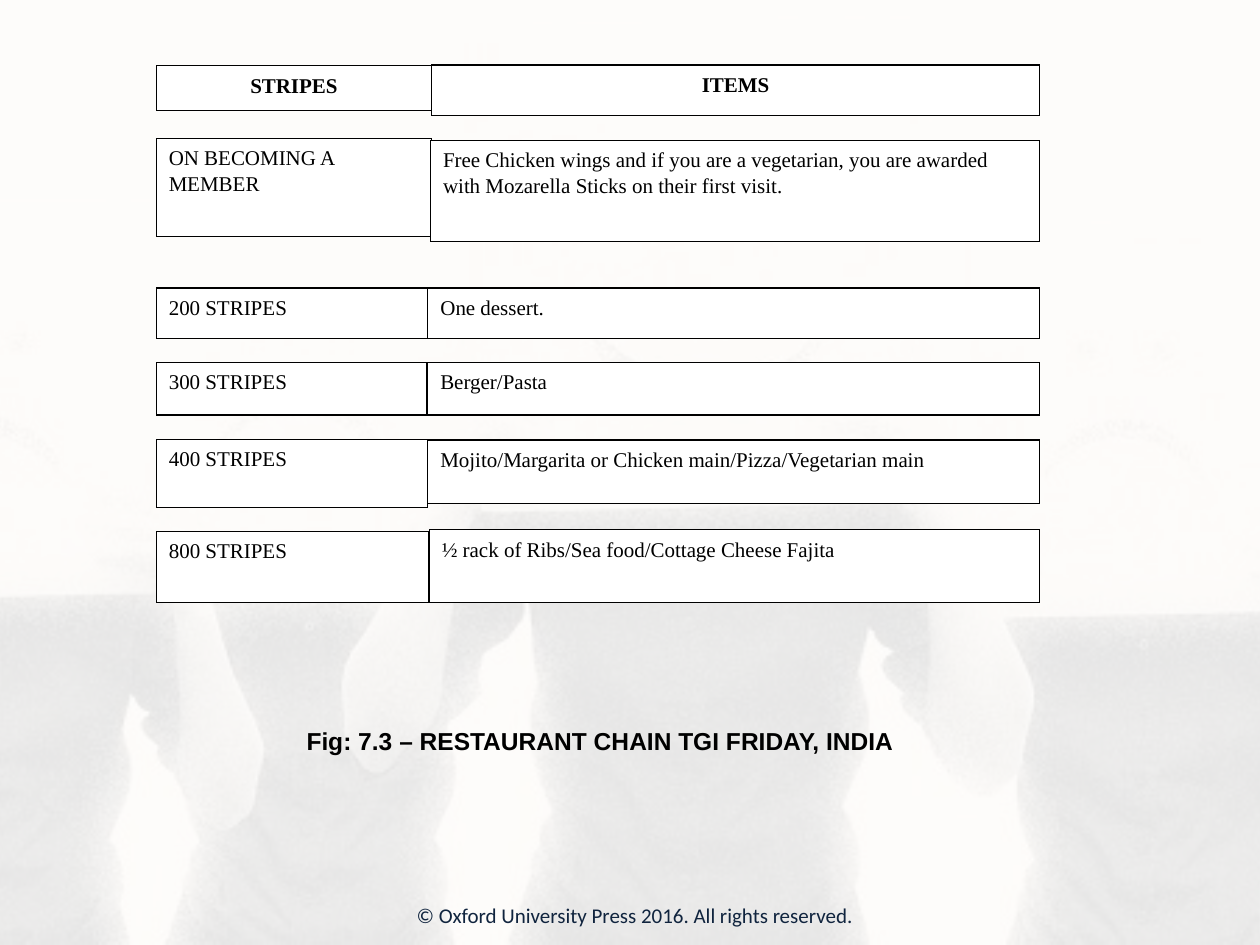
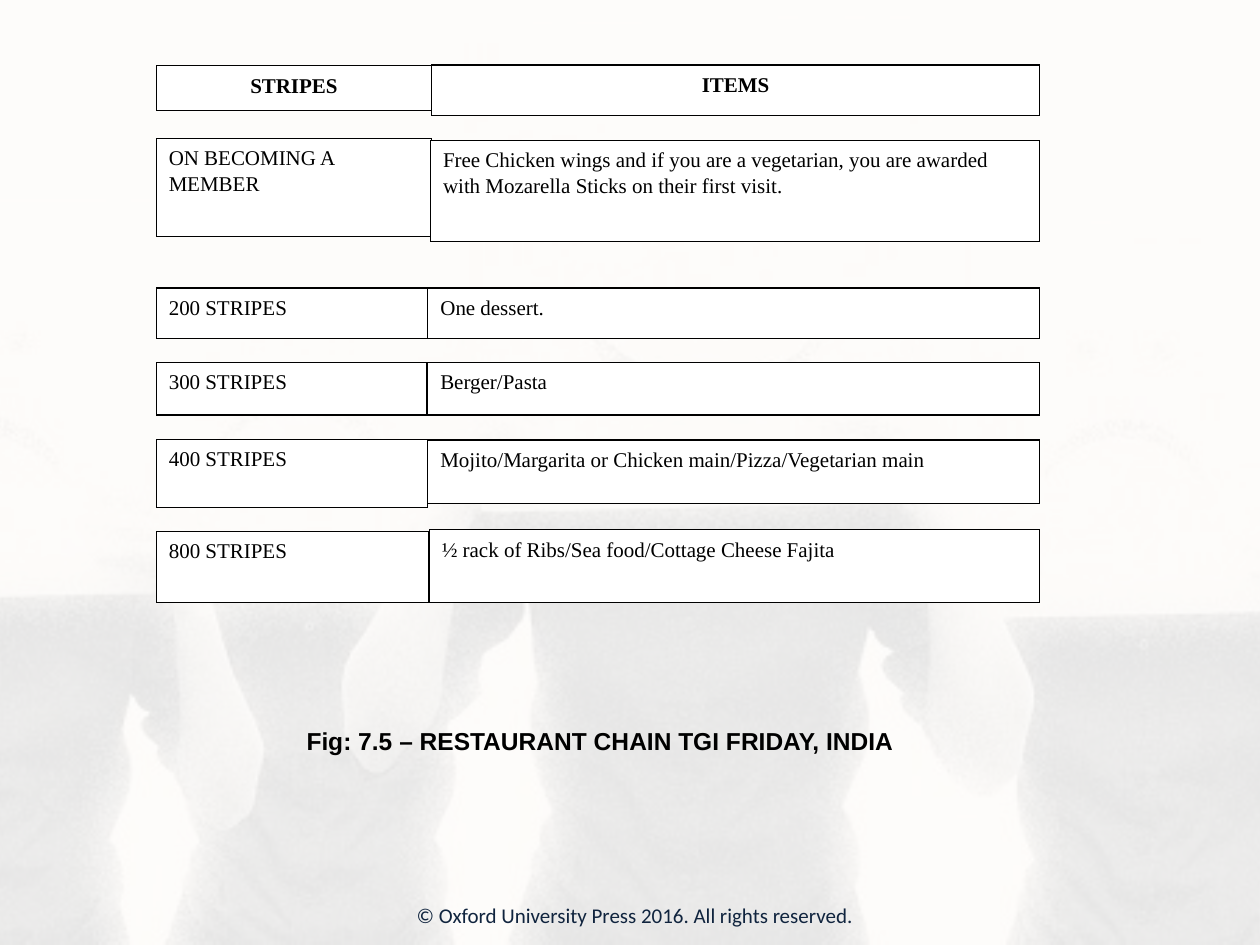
7.3: 7.3 -> 7.5
